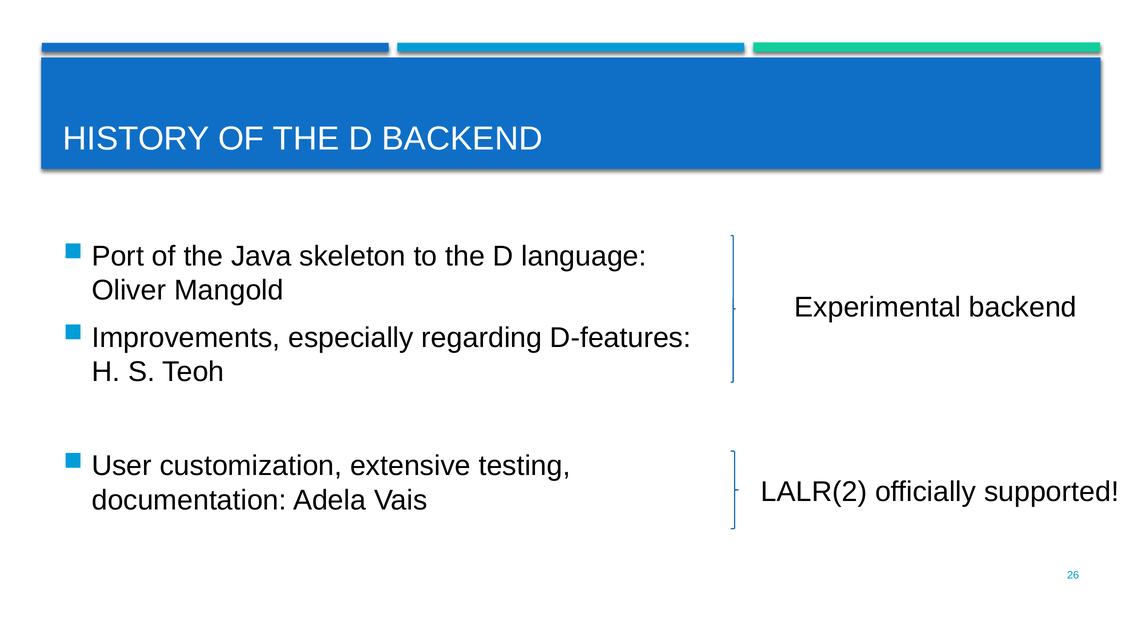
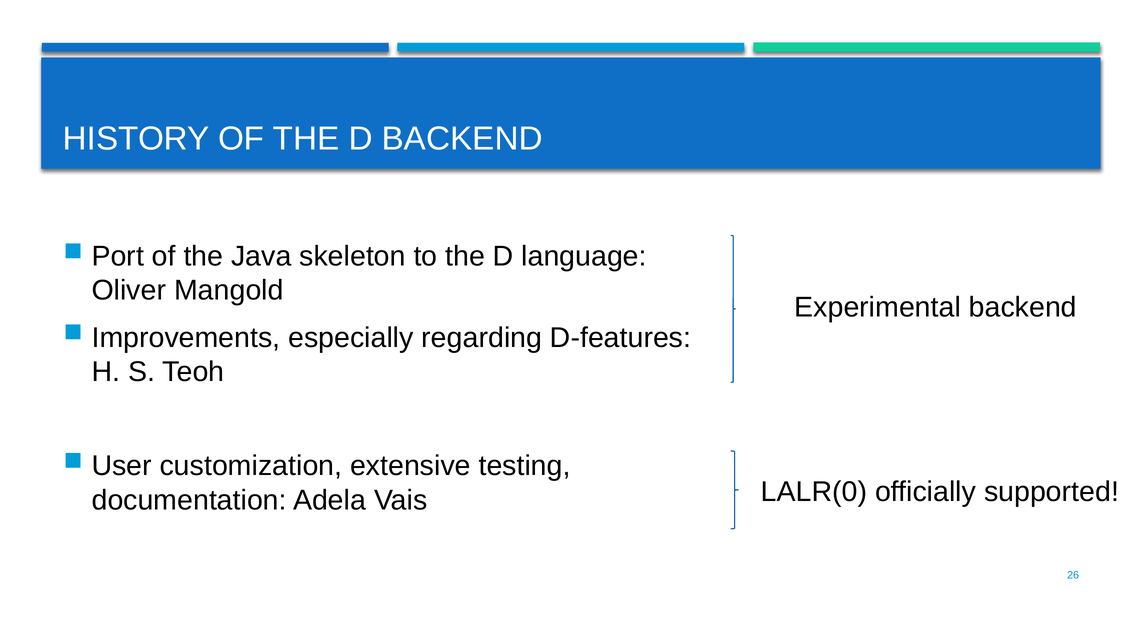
LALR(2: LALR(2 -> LALR(0
